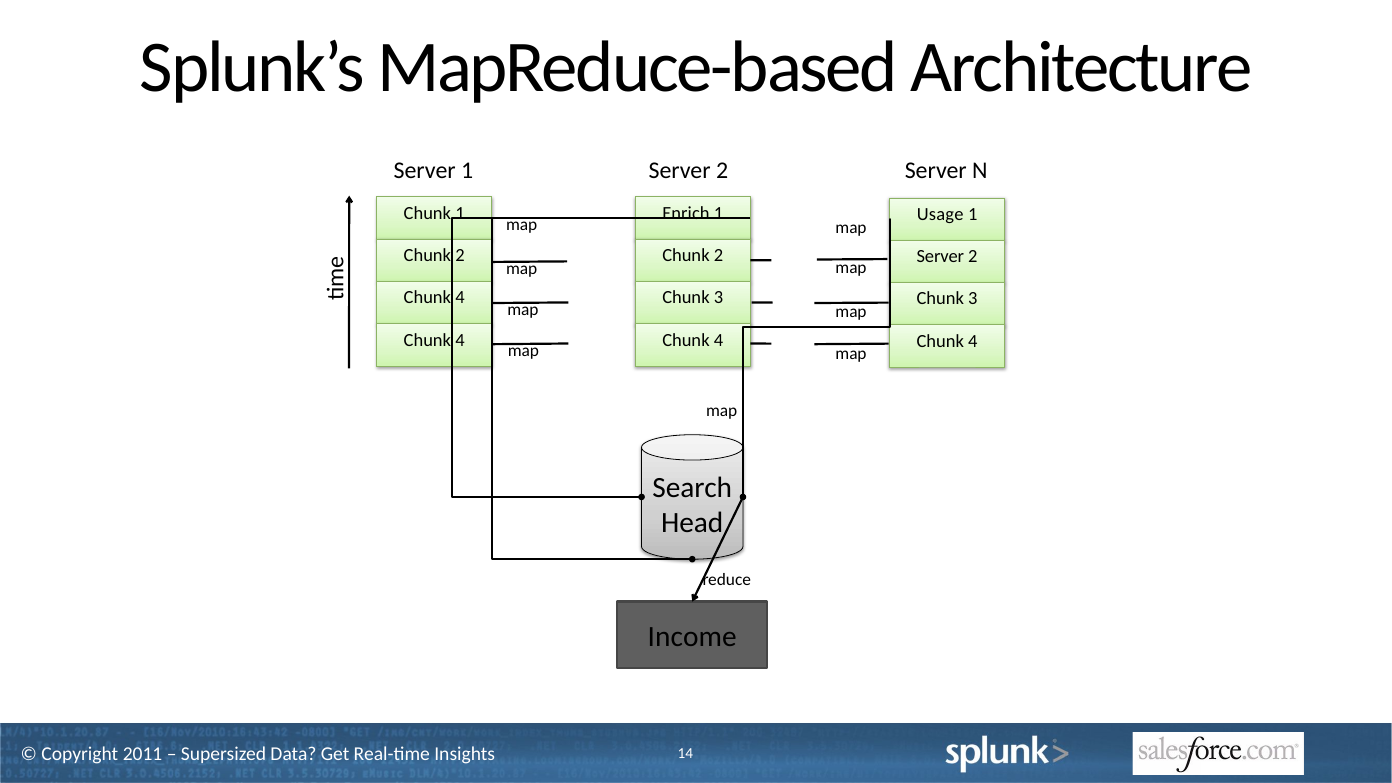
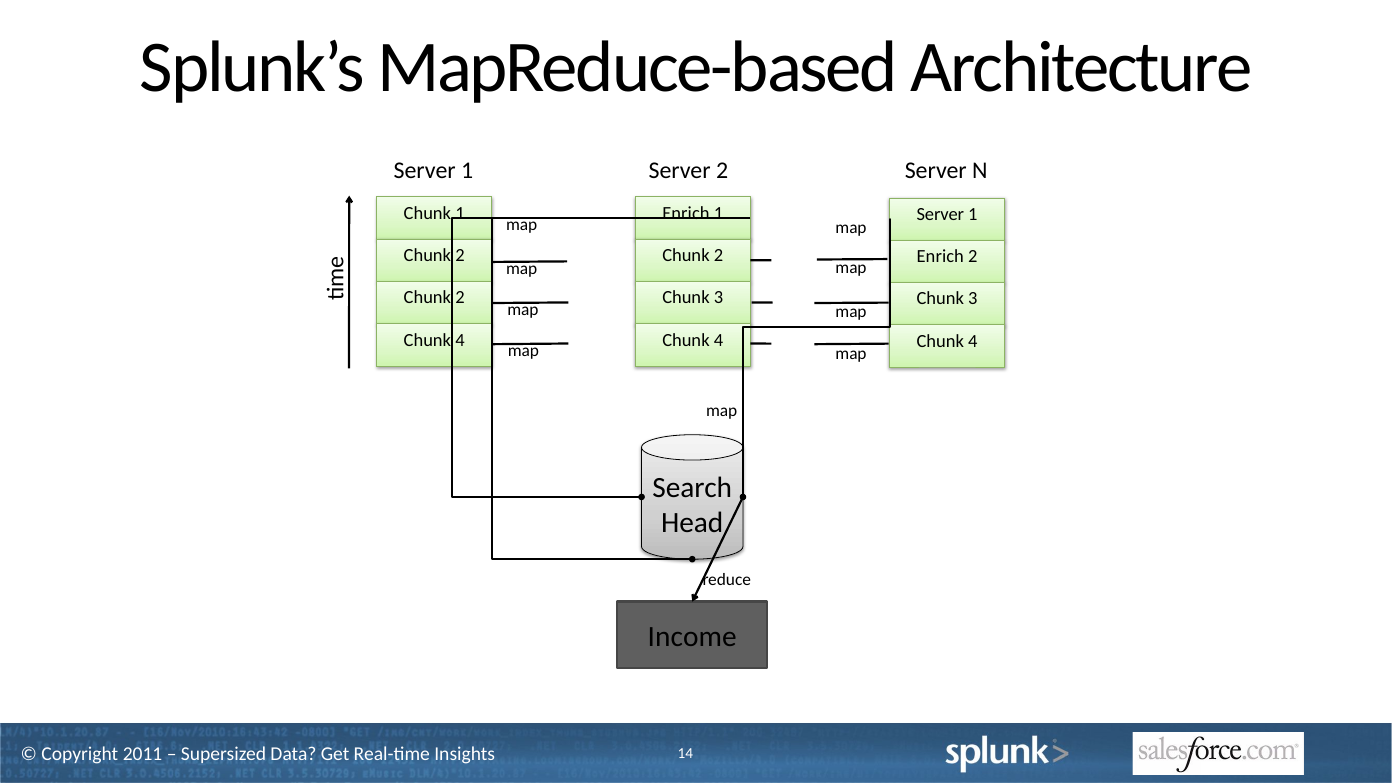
Usage at (940, 214): Usage -> Server
Server at (940, 256): Server -> Enrich
4 at (460, 298): 4 -> 2
